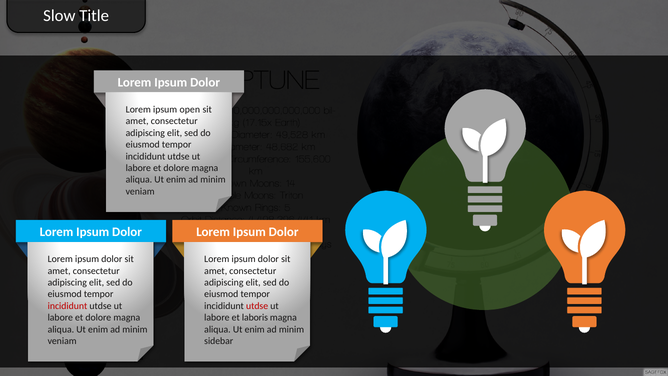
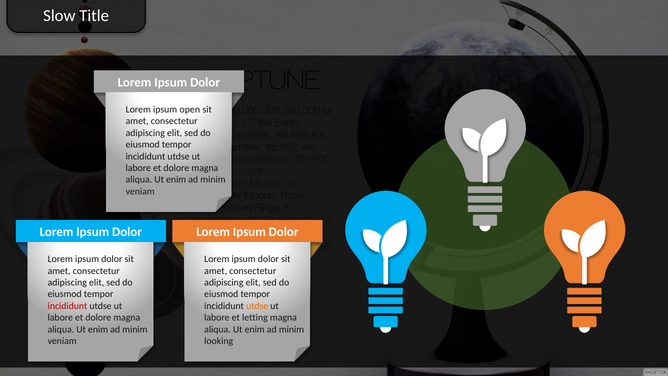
utdse at (257, 306) colour: red -> orange
laboris: laboris -> letting
sidebar: sidebar -> looking
